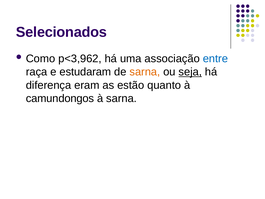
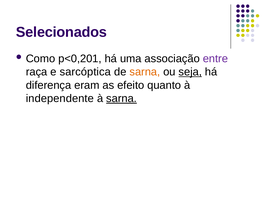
p<3,962: p<3,962 -> p<0,201
entre colour: blue -> purple
estudaram: estudaram -> sarcóptica
estão: estão -> efeito
camundongos: camundongos -> independente
sarna at (122, 98) underline: none -> present
